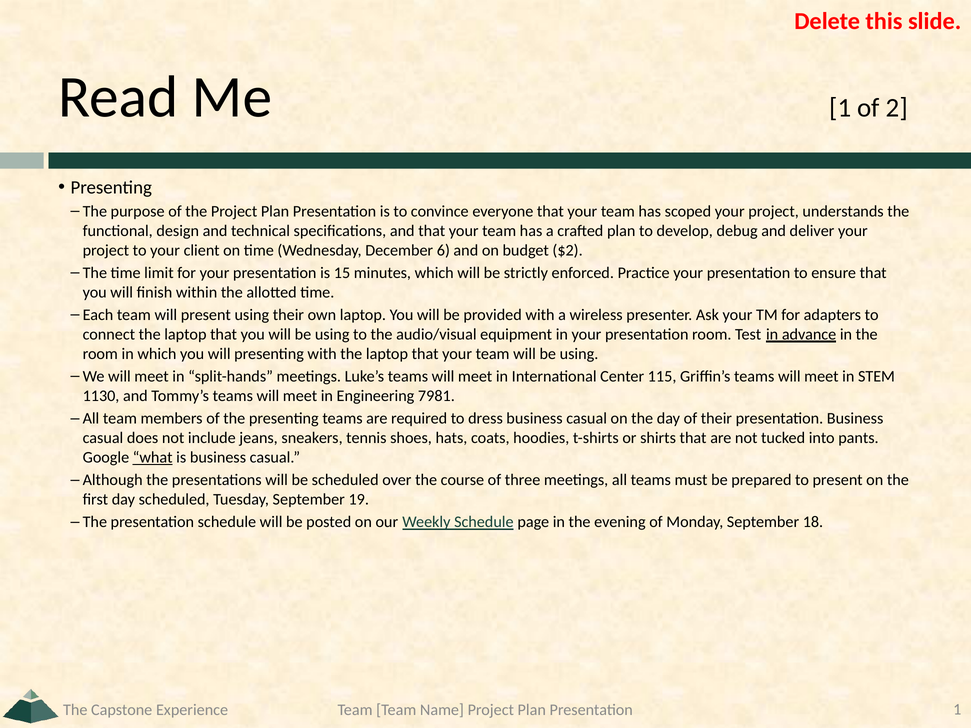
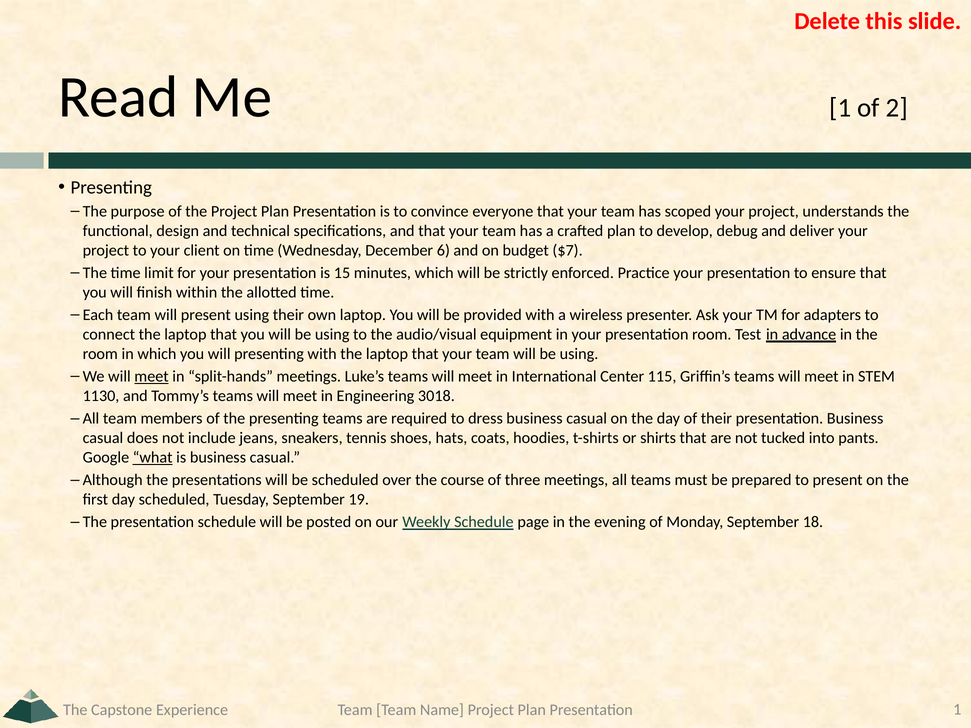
$2: $2 -> $7
meet at (152, 377) underline: none -> present
7981: 7981 -> 3018
